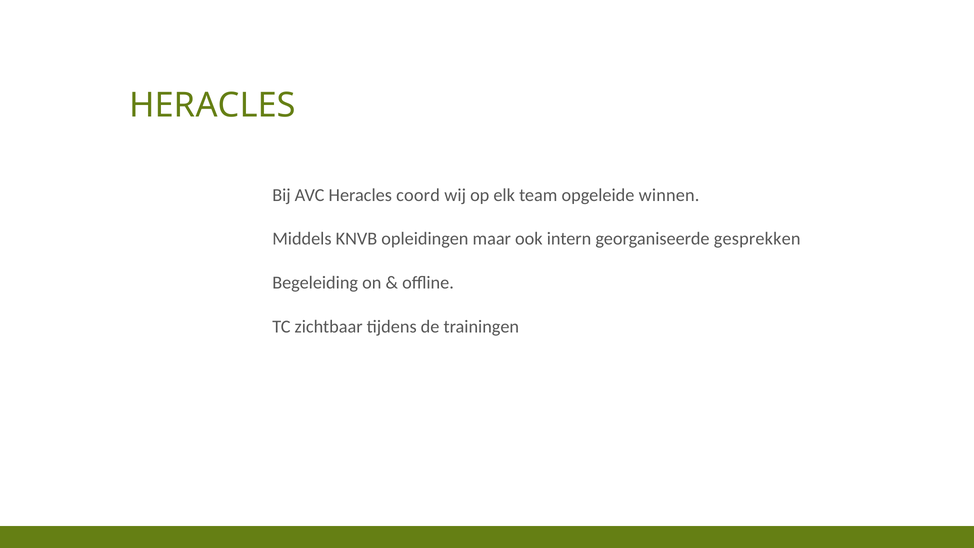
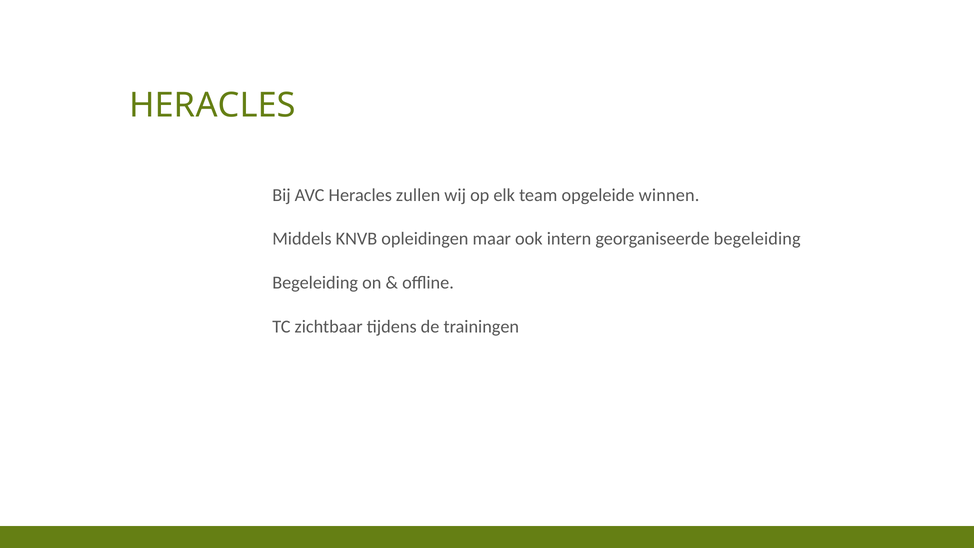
coord: coord -> zullen
georganiseerde gesprekken: gesprekken -> begeleiding
